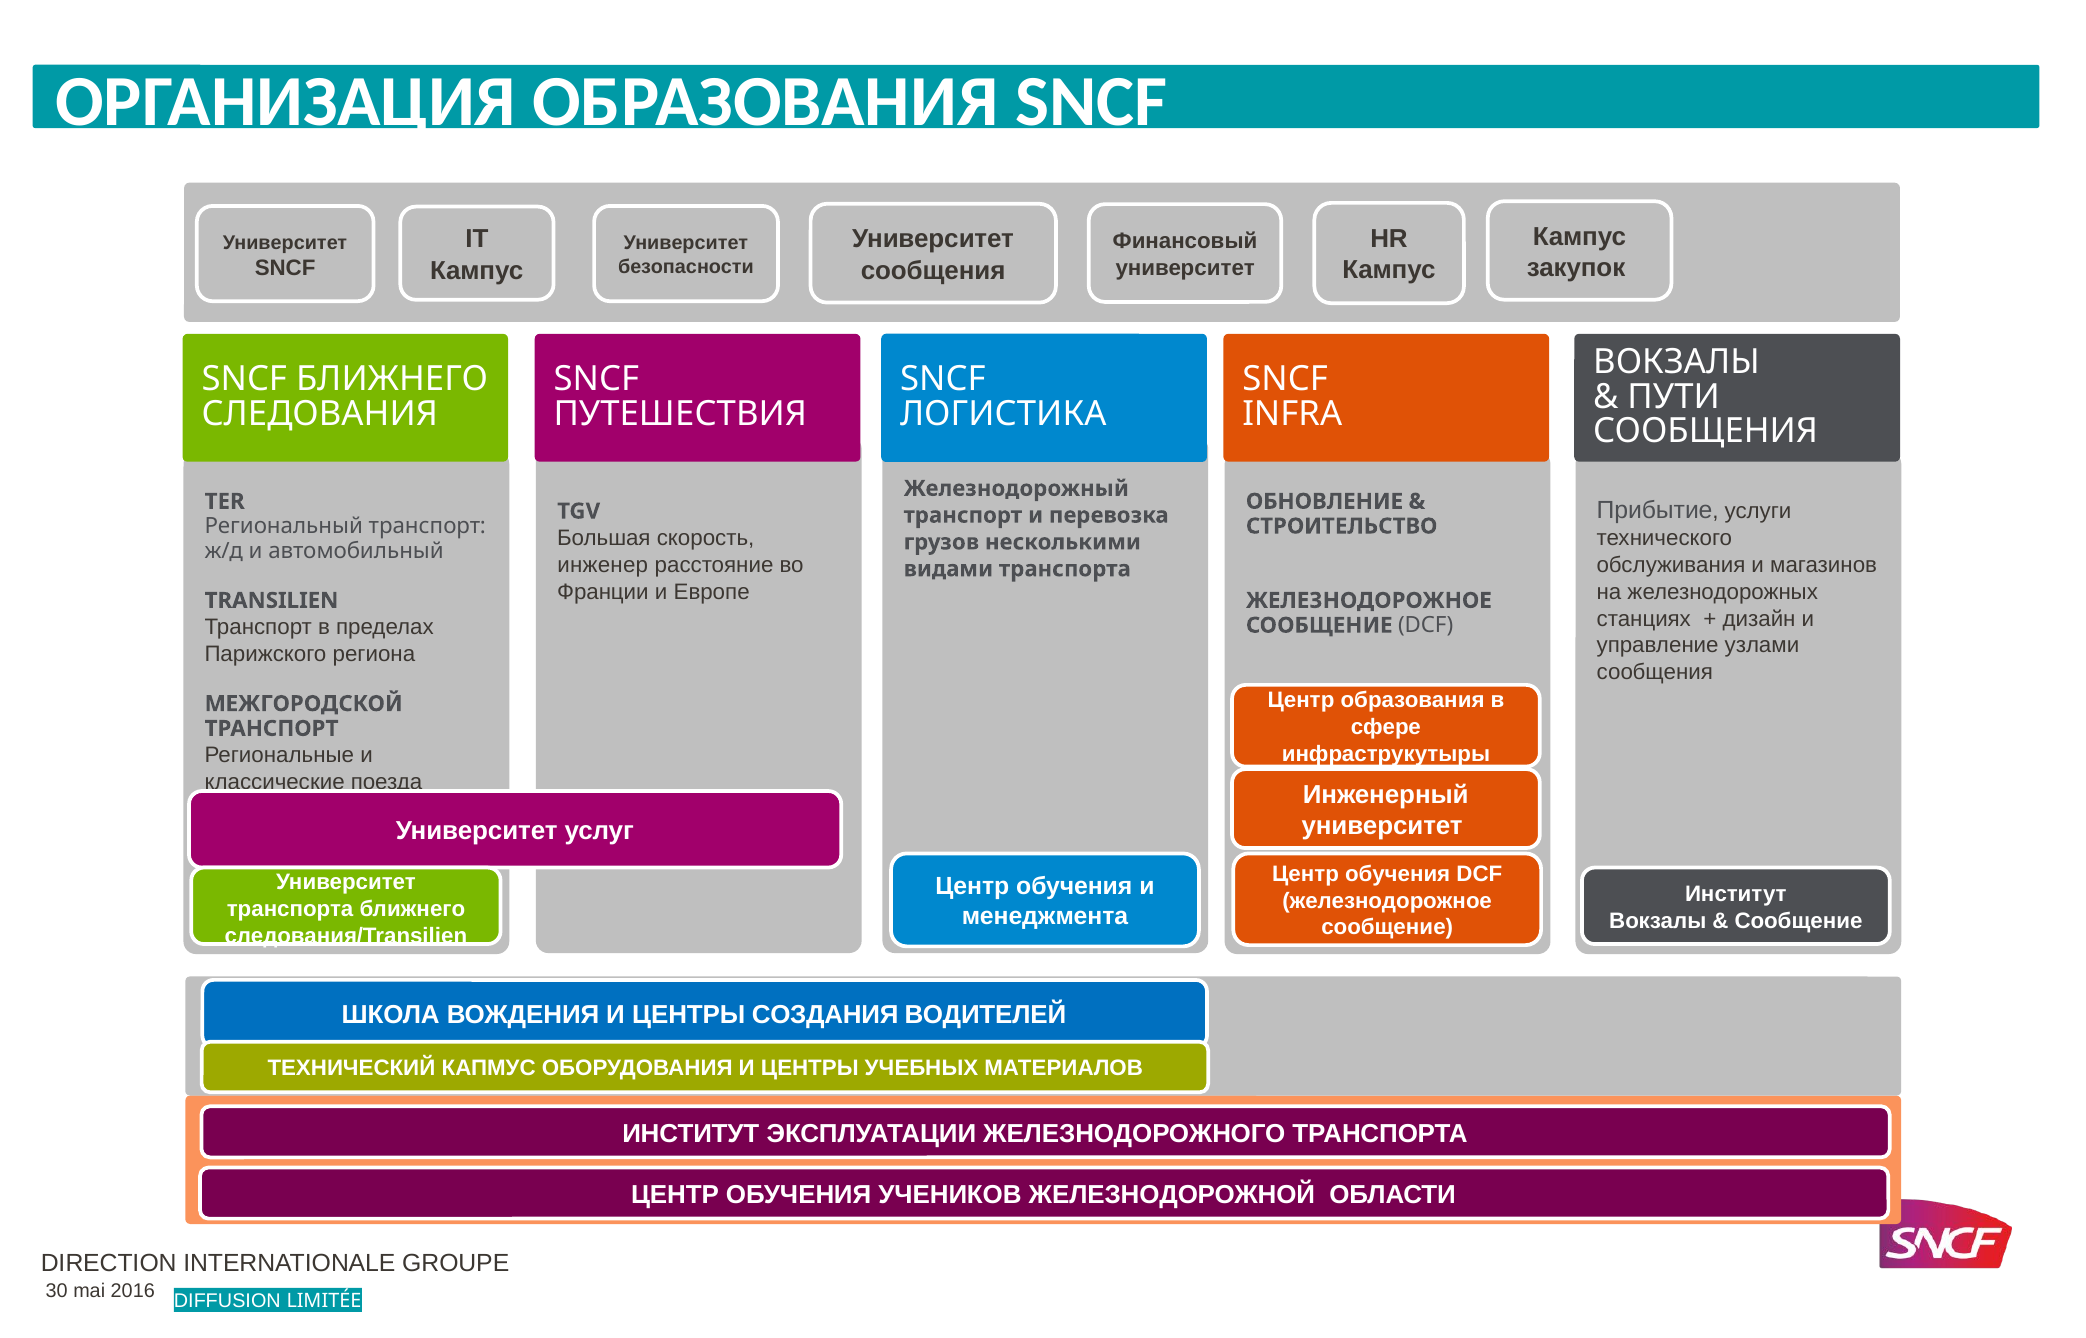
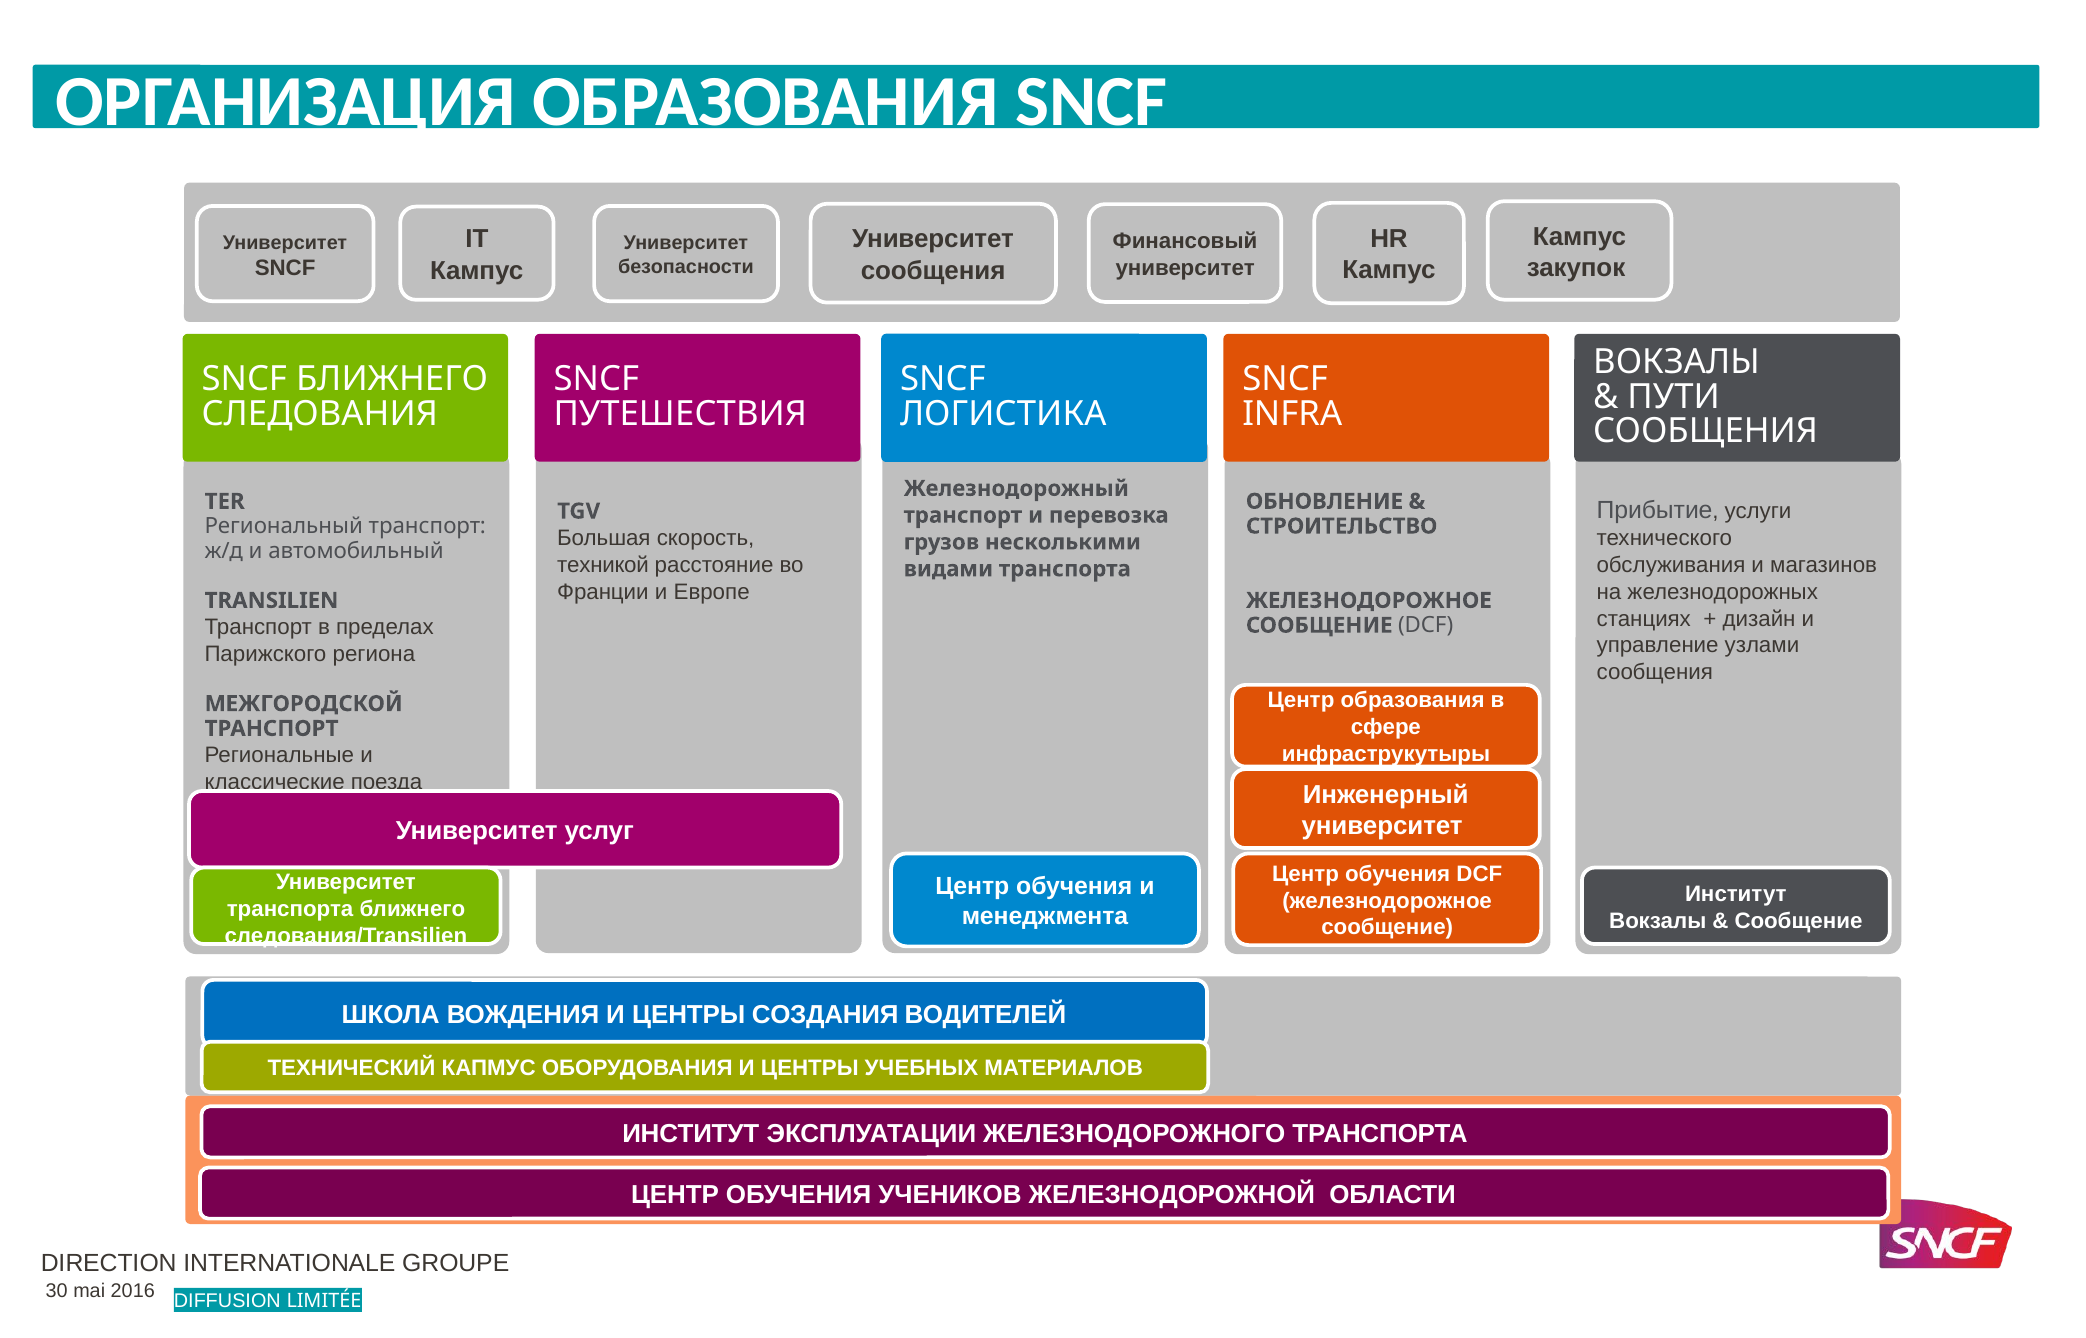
инженер: инженер -> техникой
